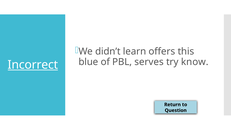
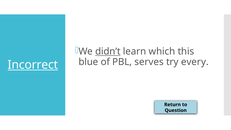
didn’t underline: none -> present
offers: offers -> which
know: know -> every
